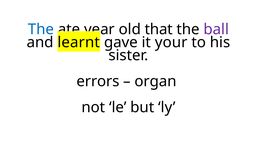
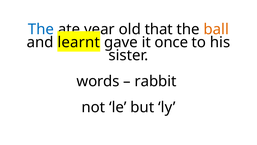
ball colour: purple -> orange
your: your -> once
errors: errors -> words
organ: organ -> rabbit
